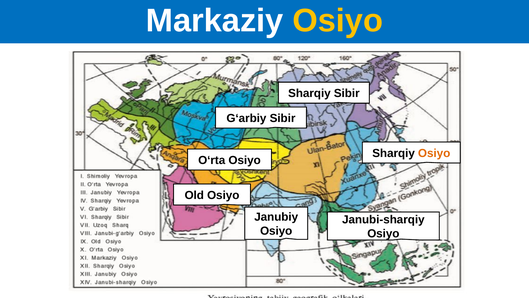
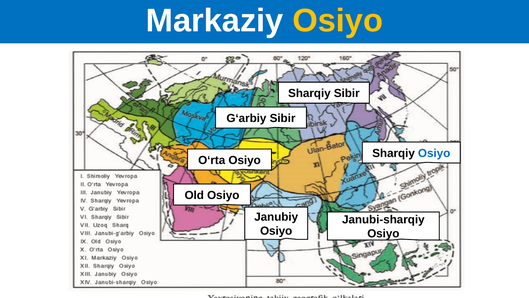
Osiyo at (434, 153) colour: orange -> blue
